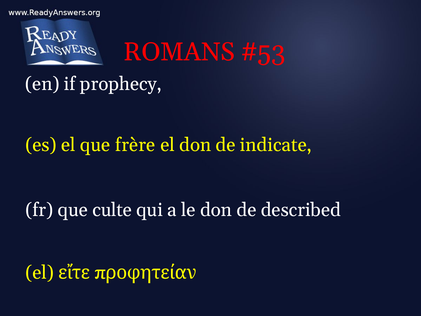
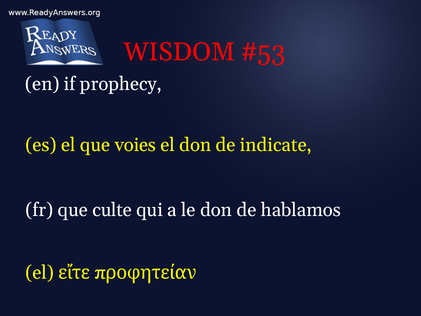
ROMANS: ROMANS -> WISDOM
frère: frère -> voies
described: described -> hablamos
